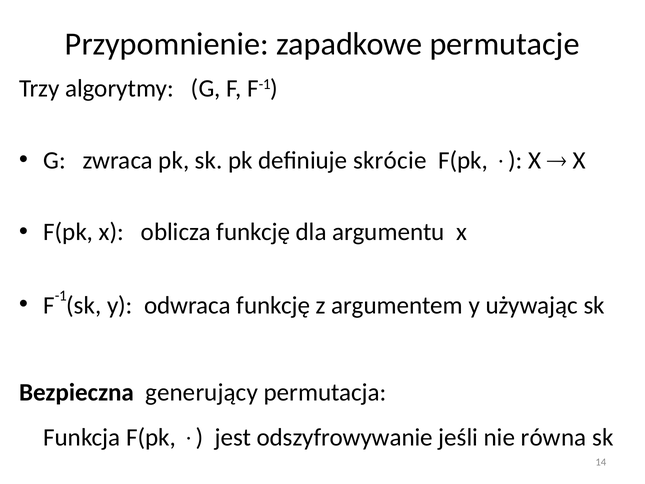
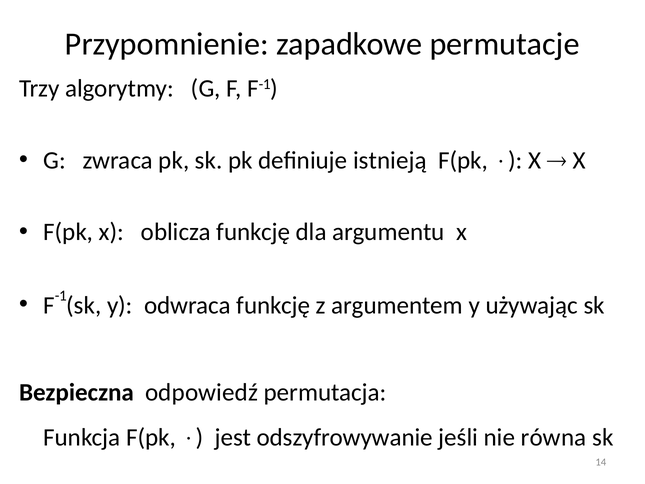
skrócie: skrócie -> istnieją
generujący: generujący -> odpowiedź
